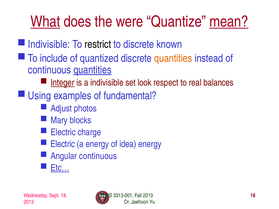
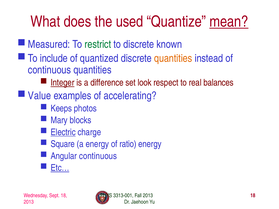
What underline: present -> none
were: were -> used
Indivisible at (49, 44): Indivisible -> Measured
restrict colour: black -> green
quantities at (92, 70) underline: present -> none
a indivisible: indivisible -> difference
Using: Using -> Value
fundamental: fundamental -> accelerating
Adjust: Adjust -> Keeps
Electric at (63, 132) underline: none -> present
Electric at (63, 144): Electric -> Square
idea: idea -> ratio
